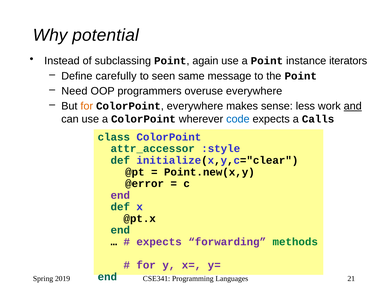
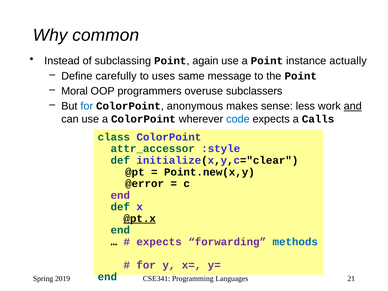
potential: potential -> common
iterators: iterators -> actually
seen: seen -> uses
Need: Need -> Moral
overuse everywhere: everywhere -> subclassers
for at (87, 106) colour: orange -> blue
ColorPoint everywhere: everywhere -> anonymous
@pt.x underline: none -> present
methods colour: green -> blue
